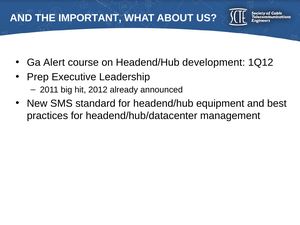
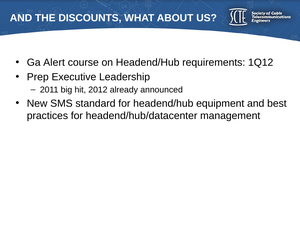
IMPORTANT: IMPORTANT -> DISCOUNTS
development: development -> requirements
